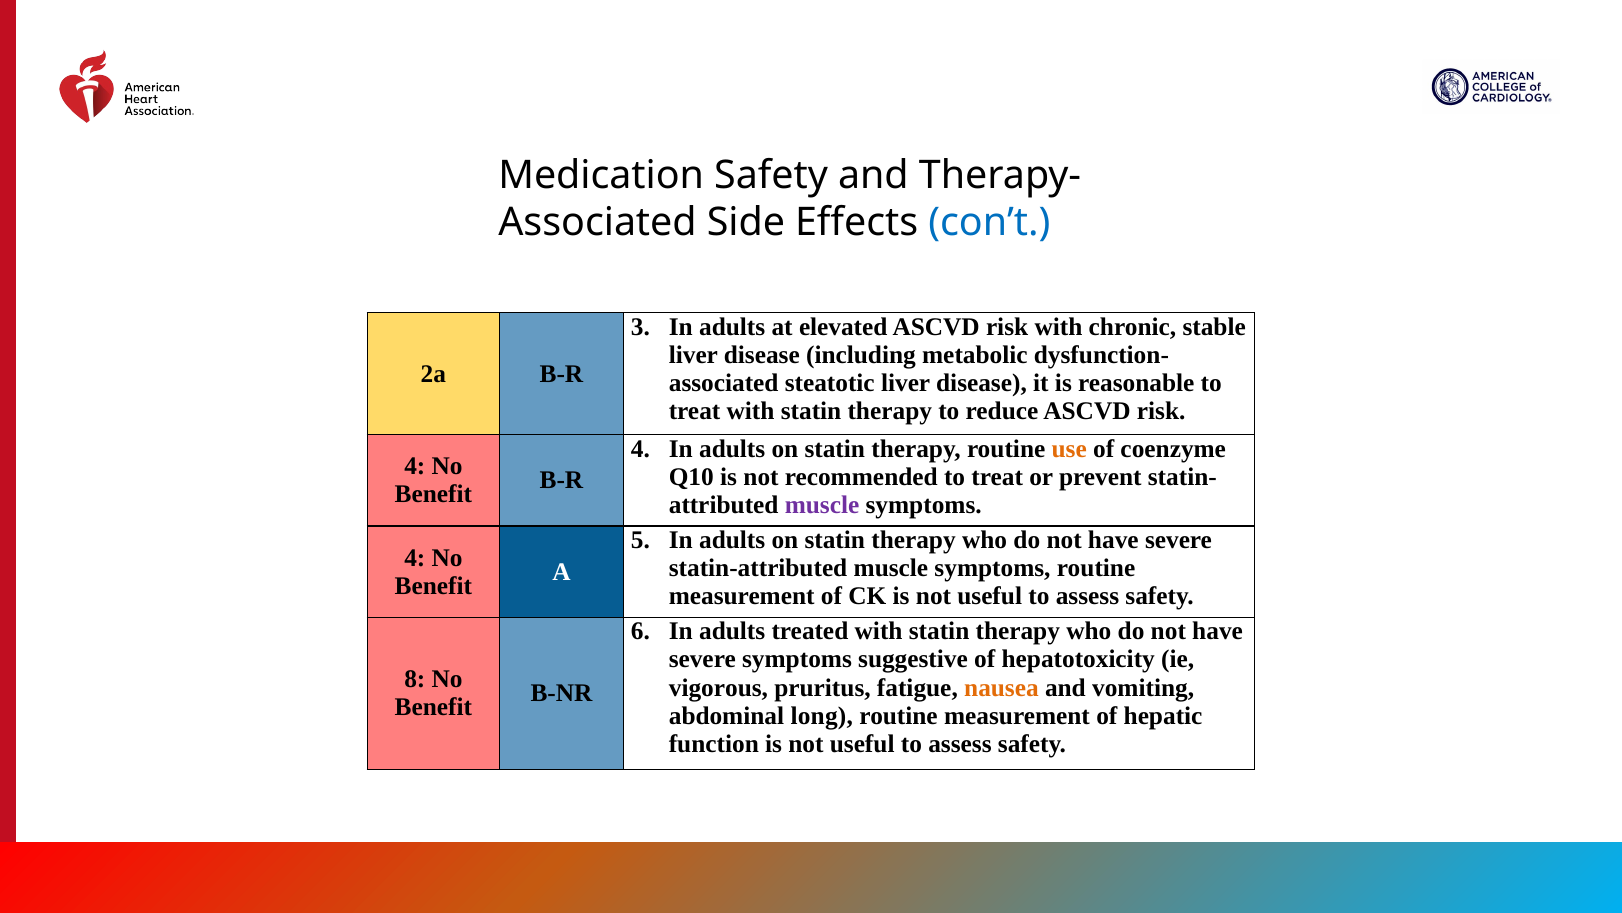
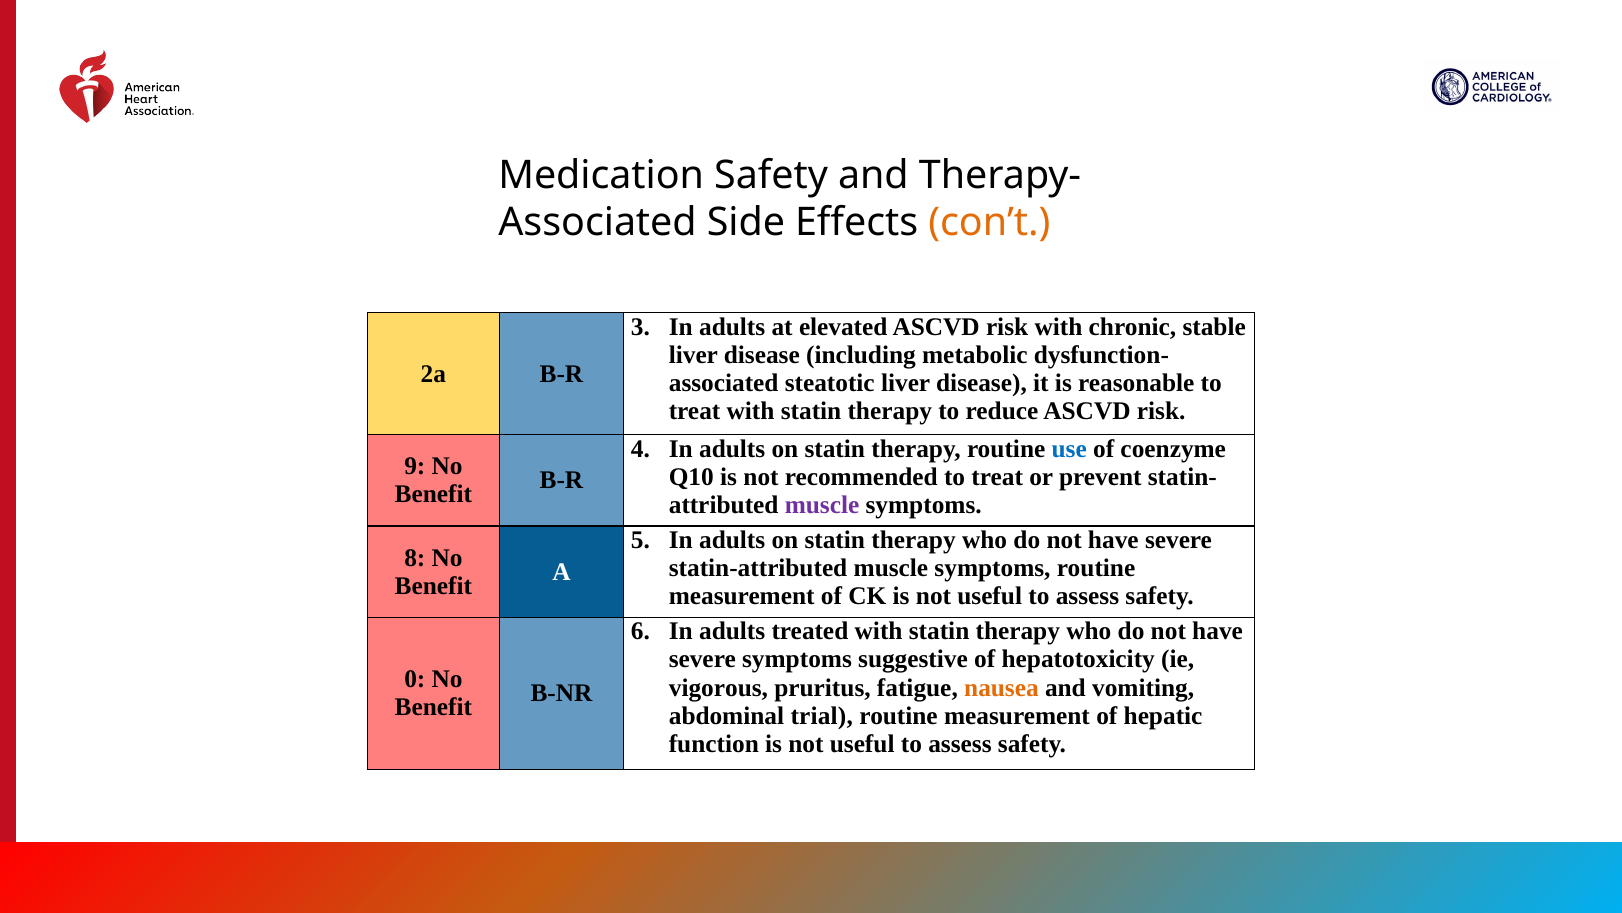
con’t colour: blue -> orange
use colour: orange -> blue
4 at (415, 466): 4 -> 9
4 at (415, 557): 4 -> 8
8: 8 -> 0
long: long -> trial
